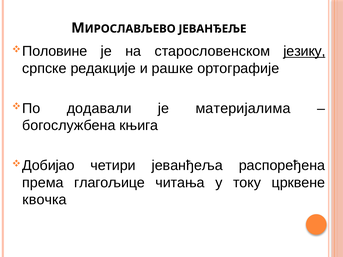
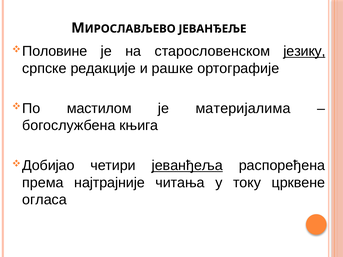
додавали: додавали -> мастилом
јеванђеља underline: none -> present
глагољице: глагољице -> најтрајније
квочка: квочка -> огласа
